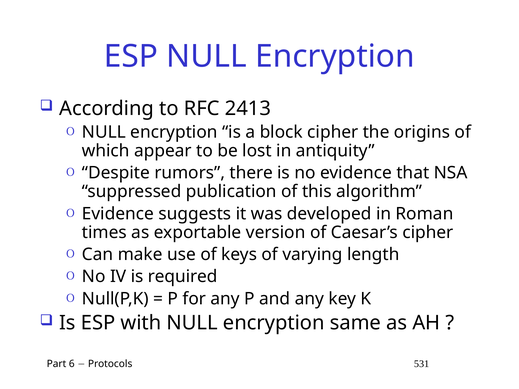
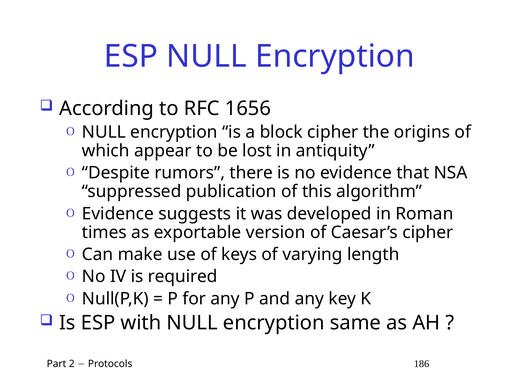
2413: 2413 -> 1656
6: 6 -> 2
531: 531 -> 186
